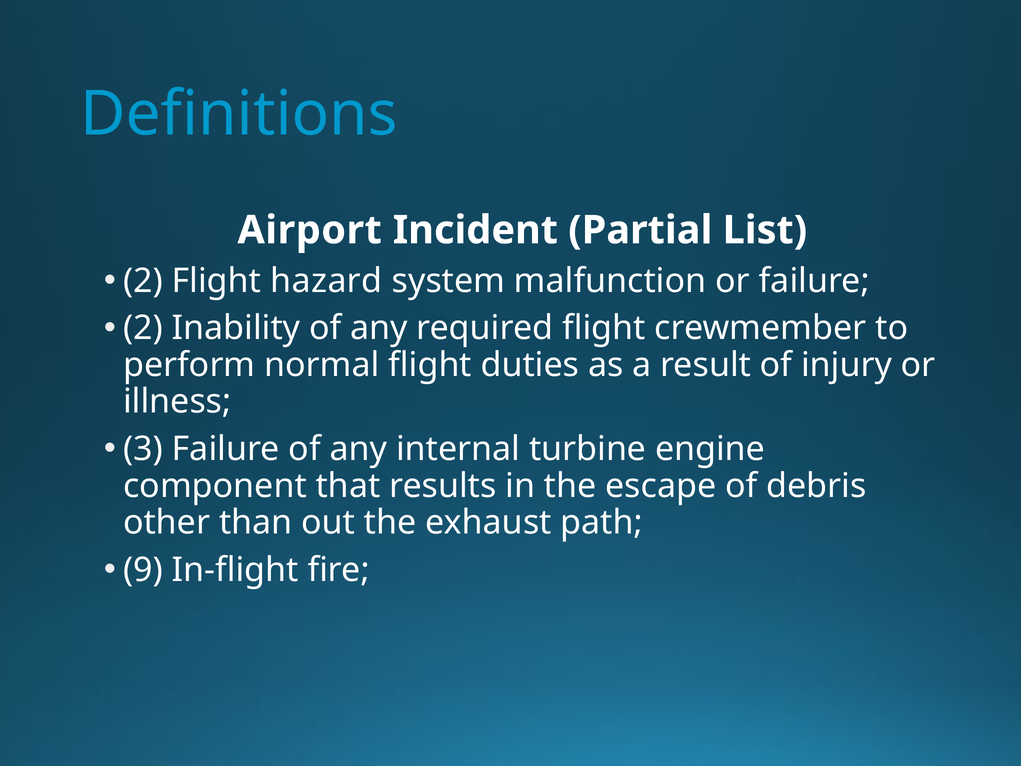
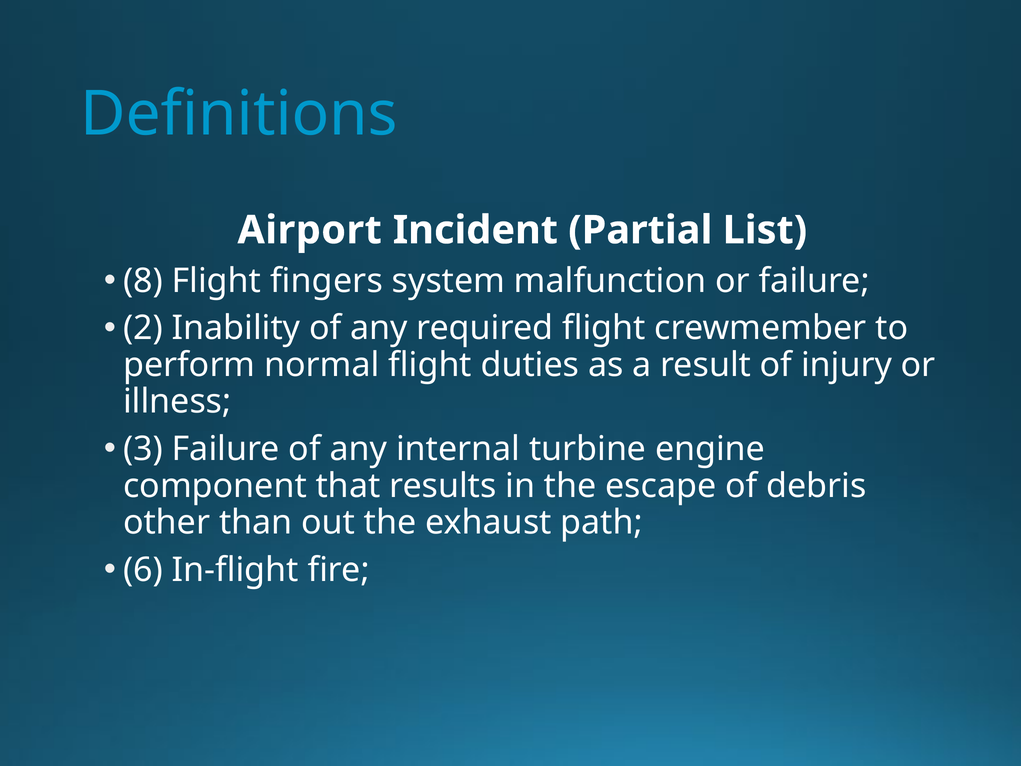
2 at (143, 281): 2 -> 8
hazard: hazard -> fingers
9: 9 -> 6
